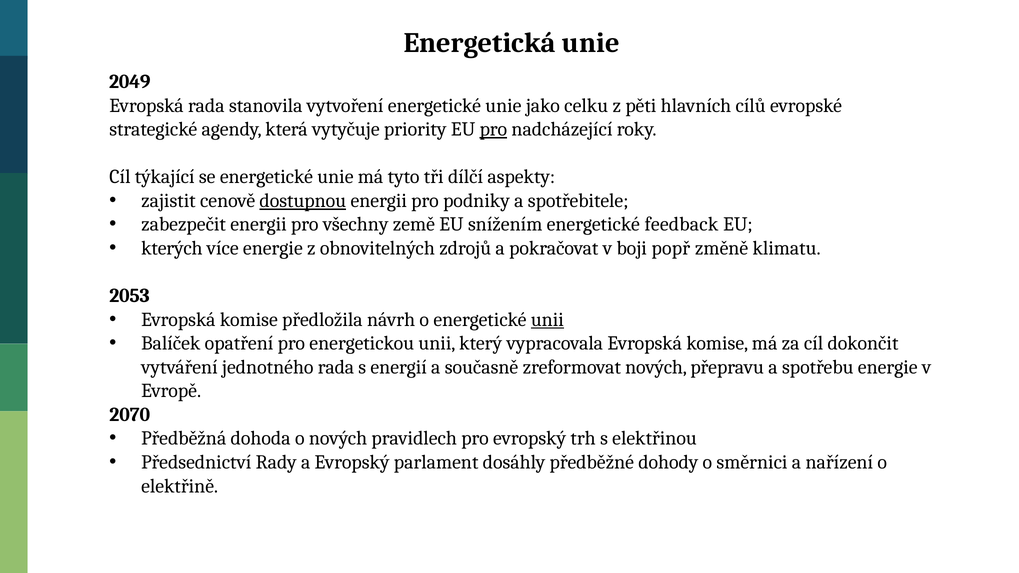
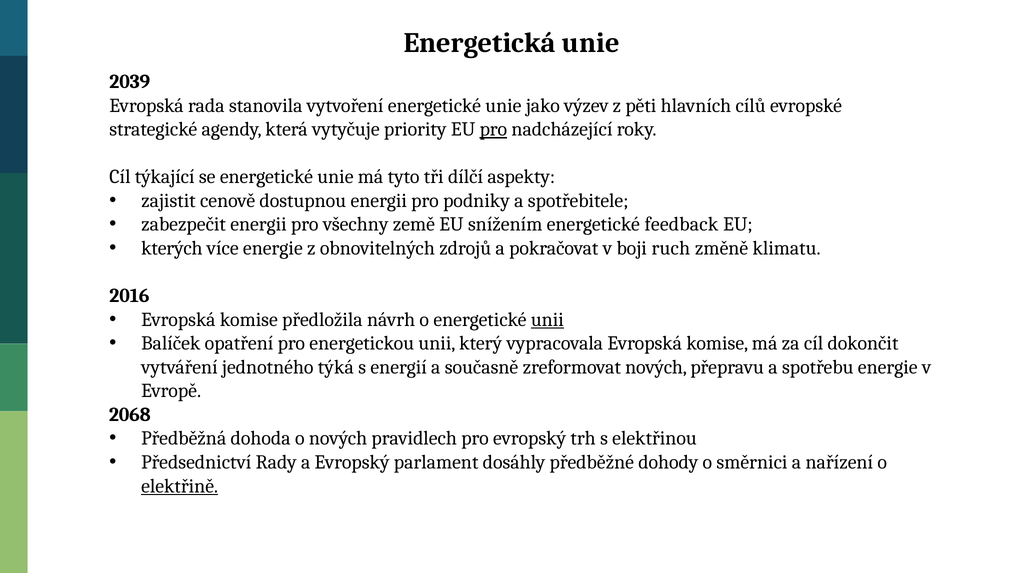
2049: 2049 -> 2039
celku: celku -> výzev
dostupnou underline: present -> none
popř: popř -> ruch
2053: 2053 -> 2016
jednotného rada: rada -> týká
2070: 2070 -> 2068
elektřině underline: none -> present
